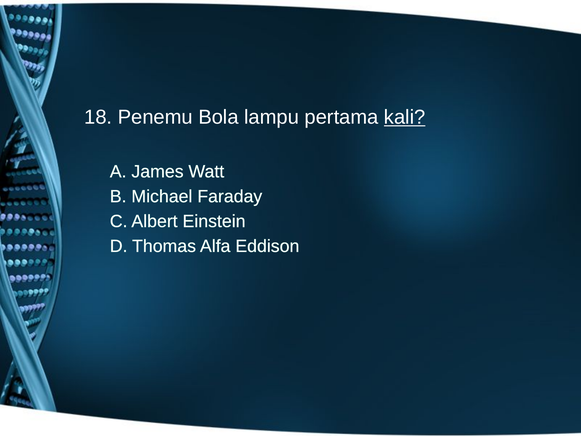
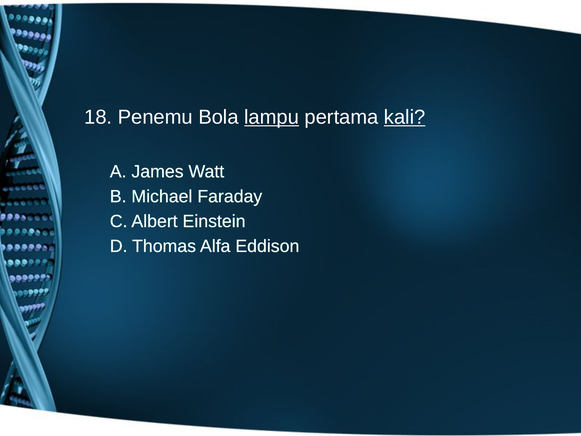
lampu underline: none -> present
